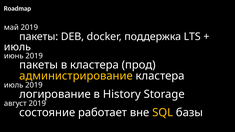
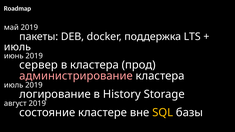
пакеты at (39, 65): пакеты -> сервер
администрирование colour: yellow -> pink
работает: работает -> кластере
